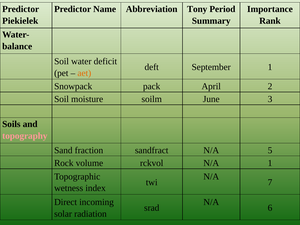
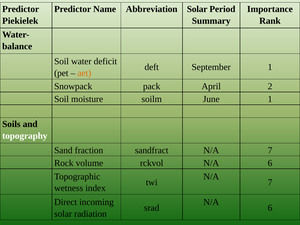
Abbreviation Tony: Tony -> Solar
June 3: 3 -> 1
topography colour: pink -> white
sandfract N/A 5: 5 -> 7
rckvol N/A 1: 1 -> 6
